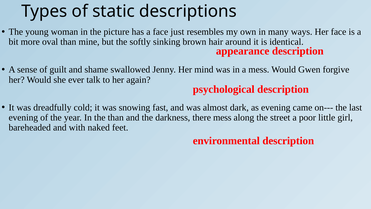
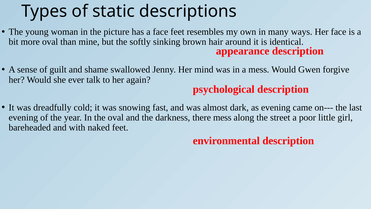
face just: just -> feet
the than: than -> oval
